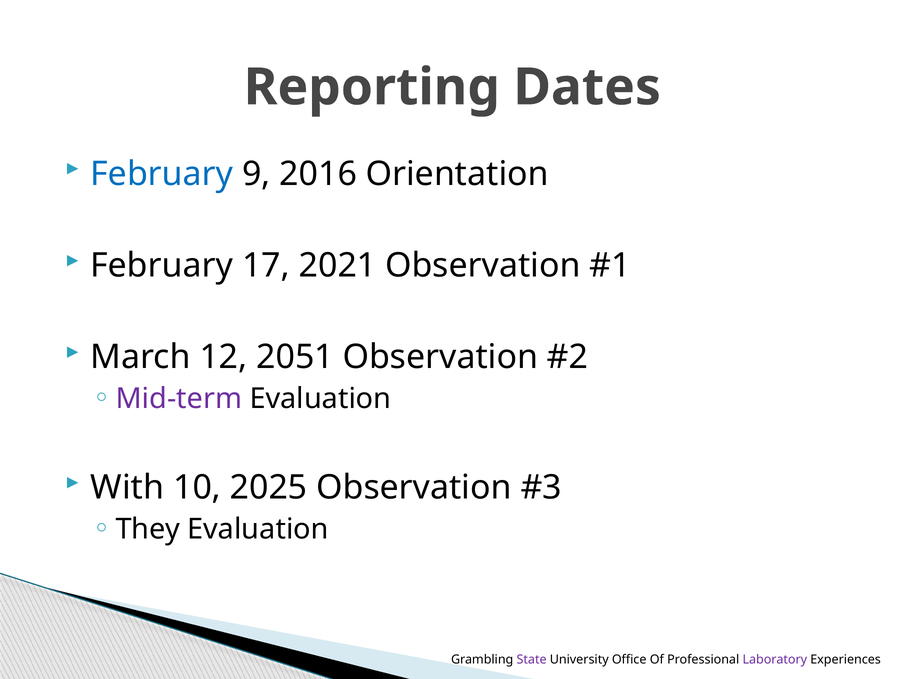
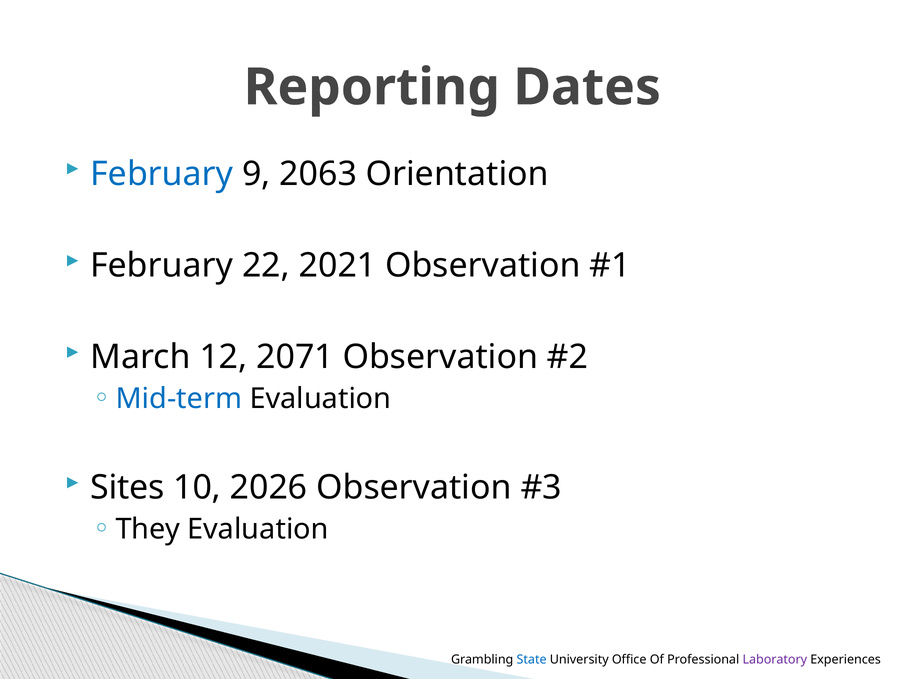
2016: 2016 -> 2063
17: 17 -> 22
2051: 2051 -> 2071
Mid-term colour: purple -> blue
With: With -> Sites
2025: 2025 -> 2026
State colour: purple -> blue
